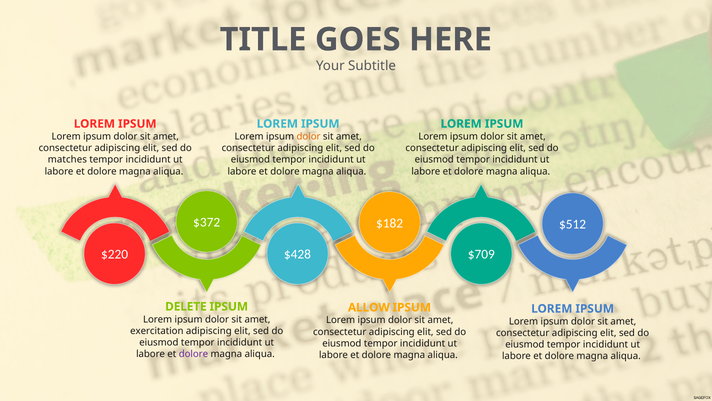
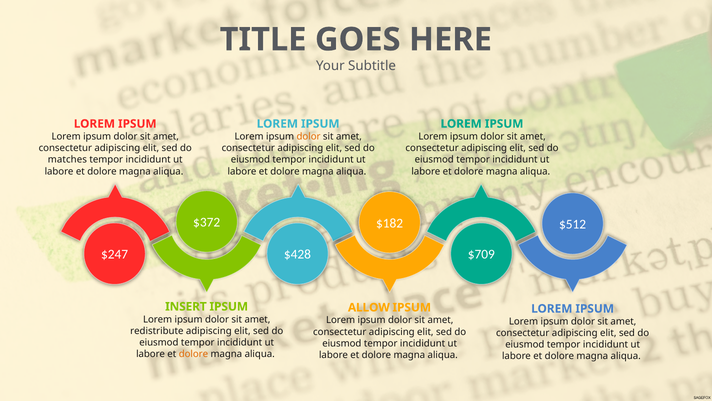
$220: $220 -> $247
DELETE: DELETE -> INSERT
exercitation: exercitation -> redistribute
dolore at (193, 354) colour: purple -> orange
